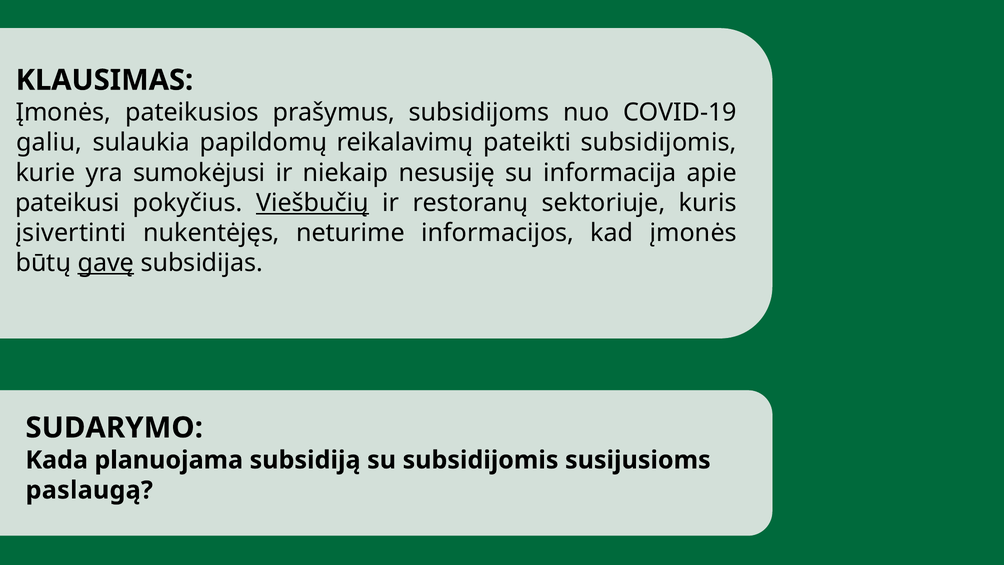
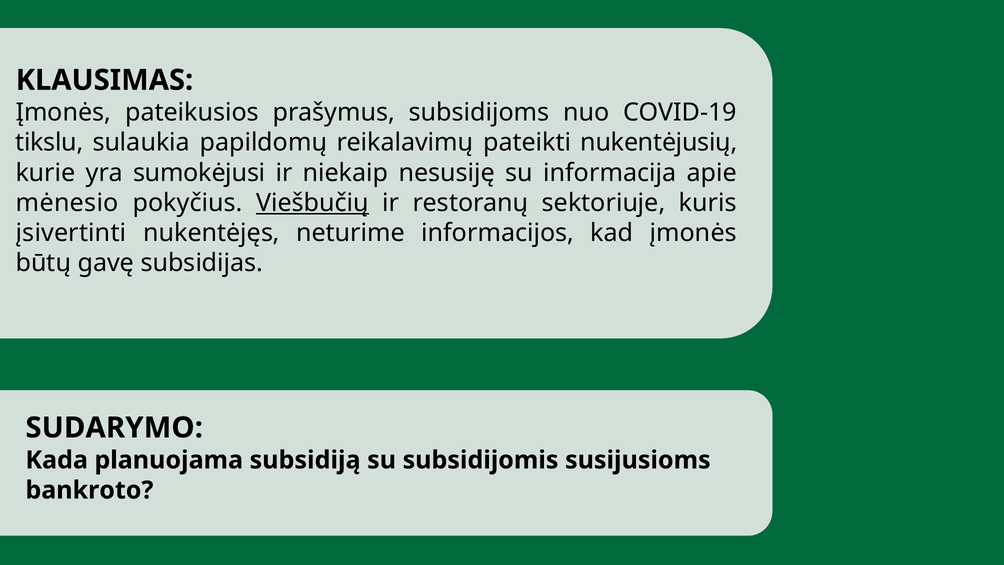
galiu: galiu -> tikslu
pateikti subsidijomis: subsidijomis -> nukentėjusių
pateikusi: pateikusi -> mėnesio
gavę underline: present -> none
paslaugą: paslaugą -> bankroto
